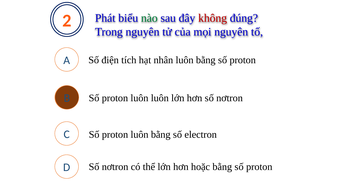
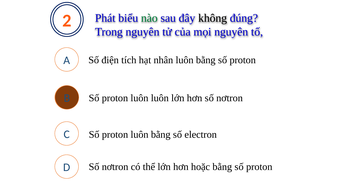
không colour: red -> black
